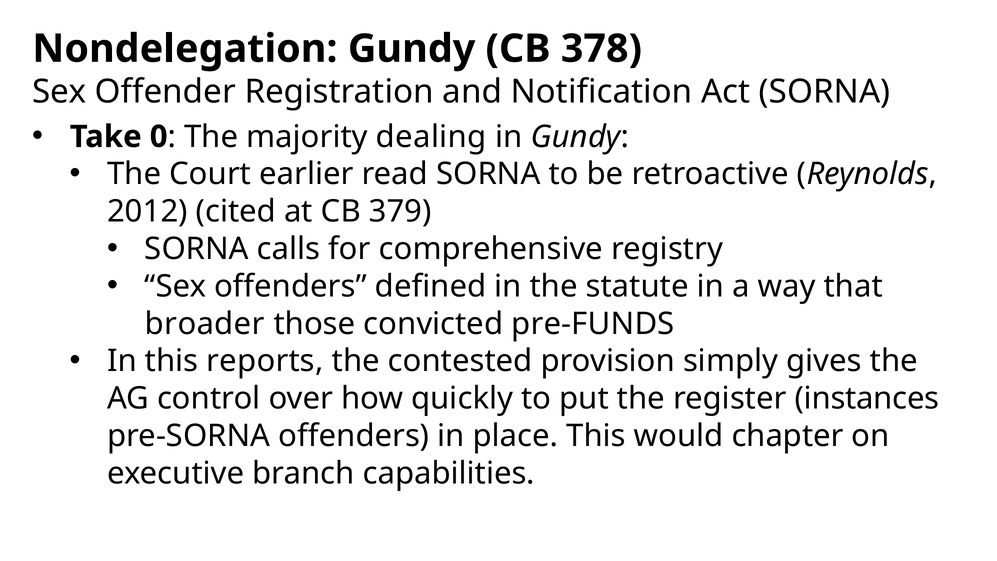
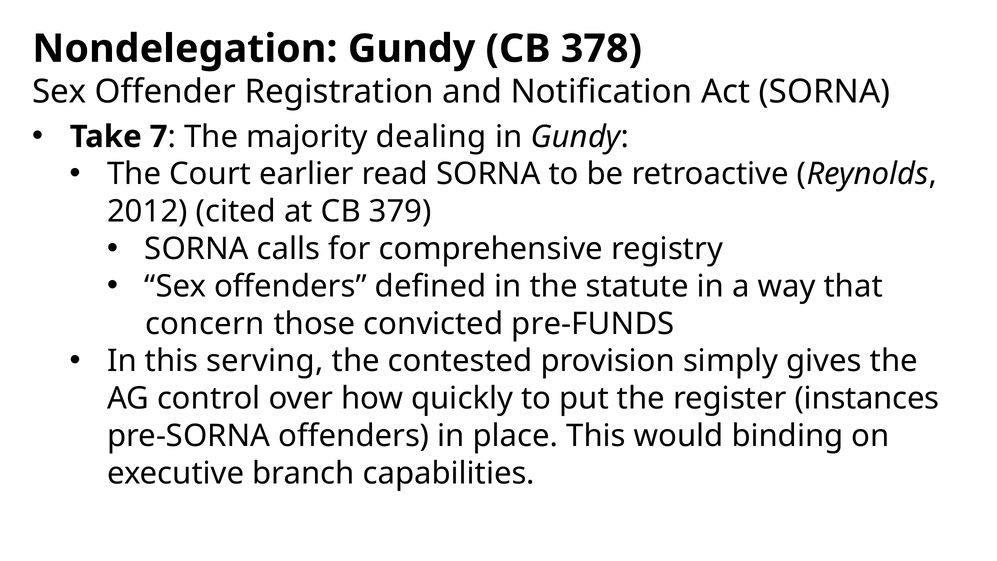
0: 0 -> 7
broader: broader -> concern
reports: reports -> serving
chapter: chapter -> binding
